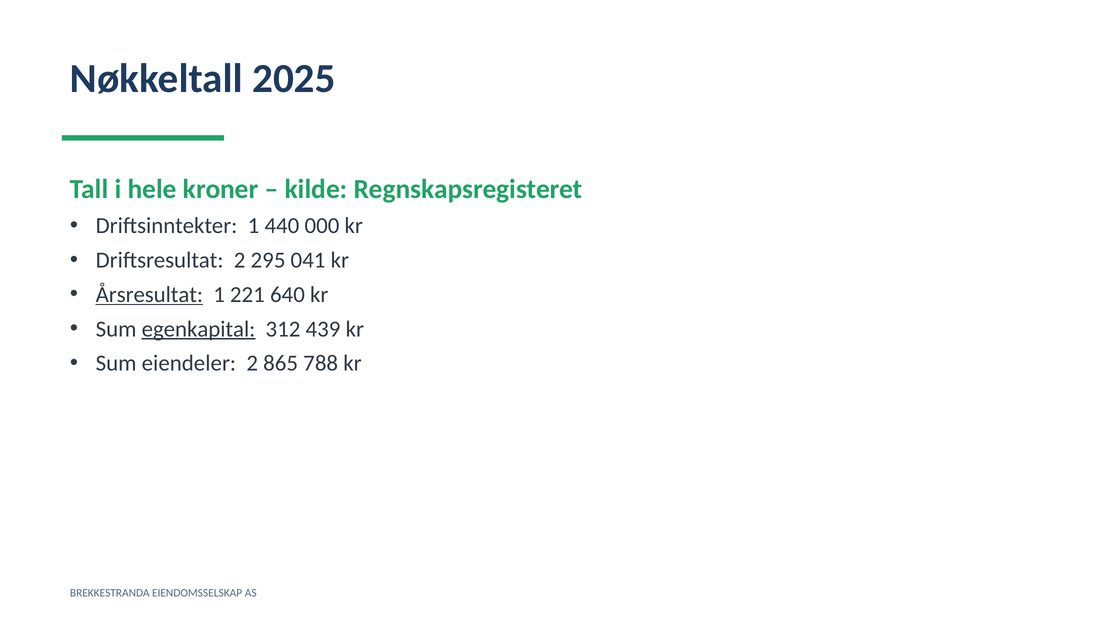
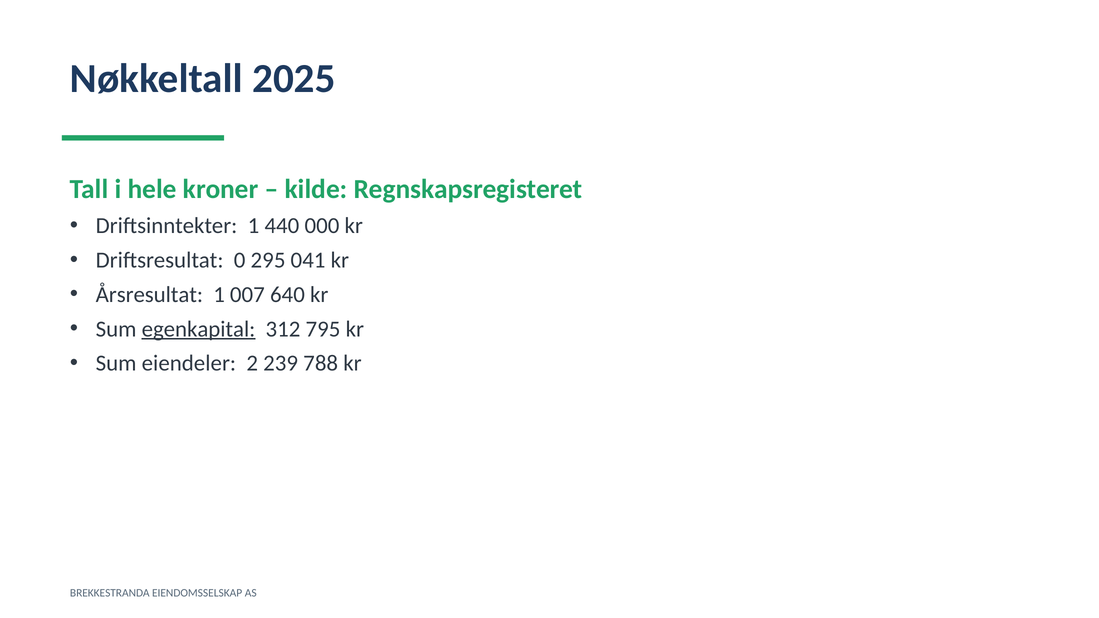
Driftsresultat 2: 2 -> 0
Årsresultat underline: present -> none
221: 221 -> 007
439: 439 -> 795
865: 865 -> 239
